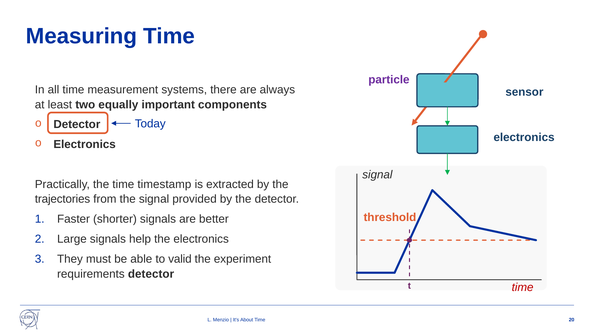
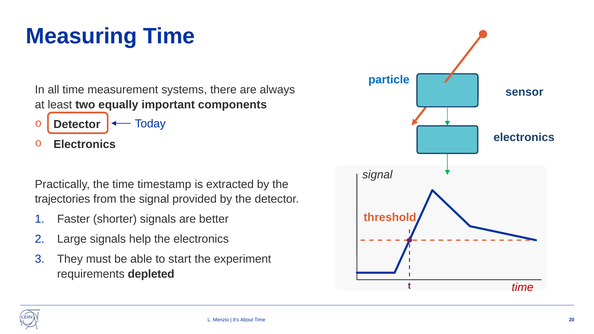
particle colour: purple -> blue
valid: valid -> start
requirements detector: detector -> depleted
